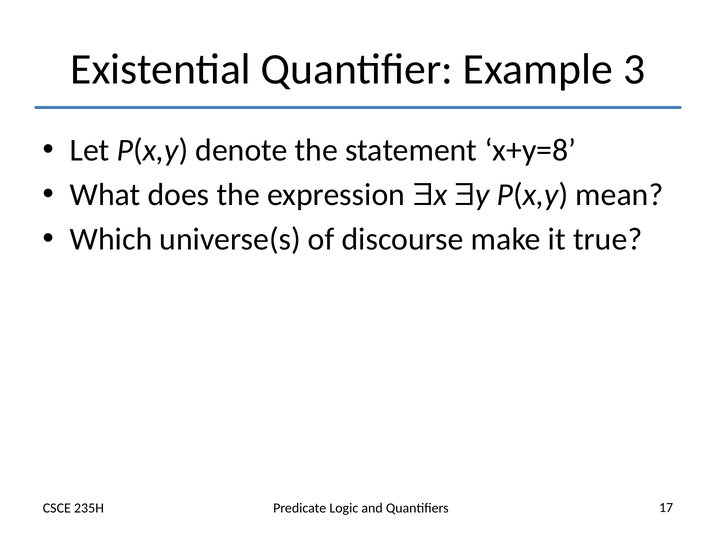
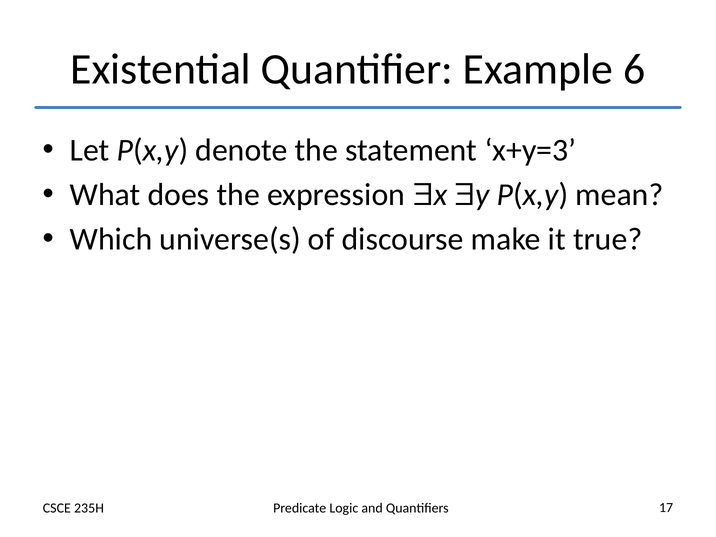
3: 3 -> 6
x+y=8: x+y=8 -> x+y=3
